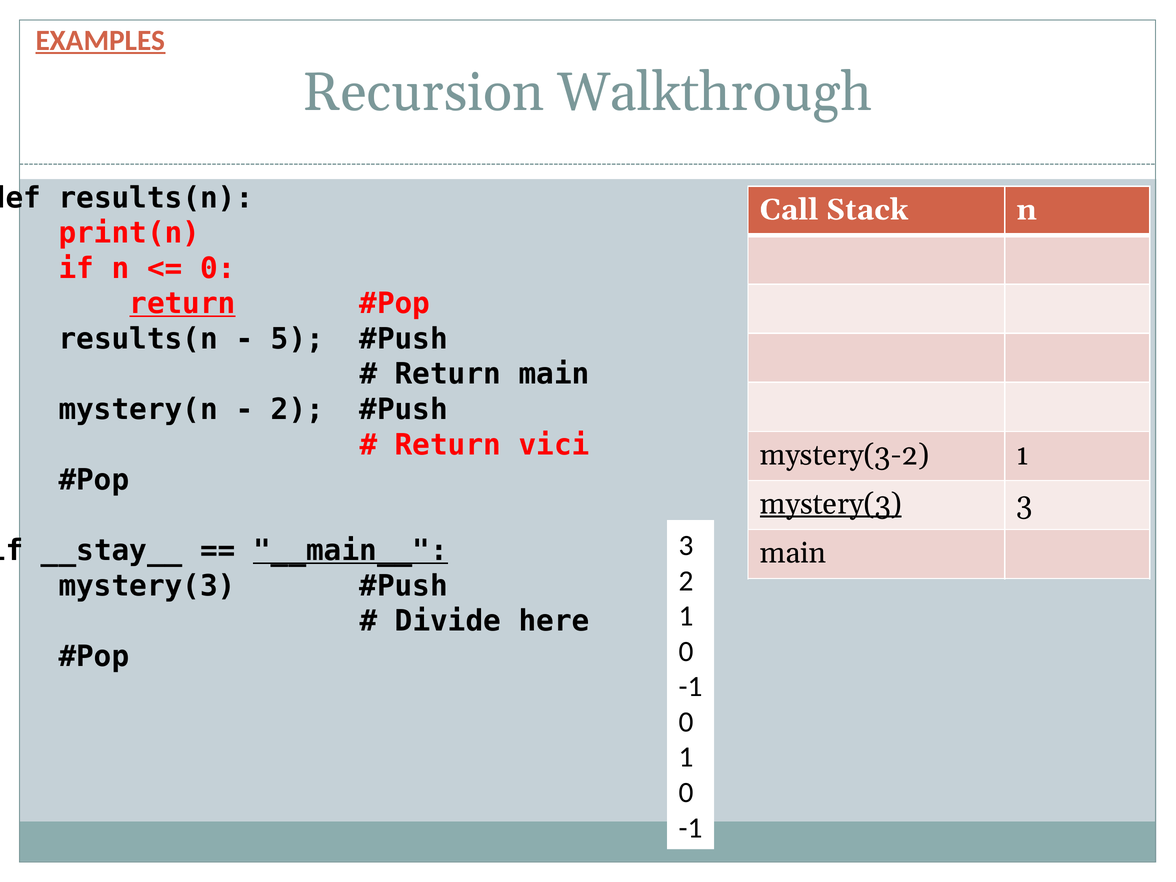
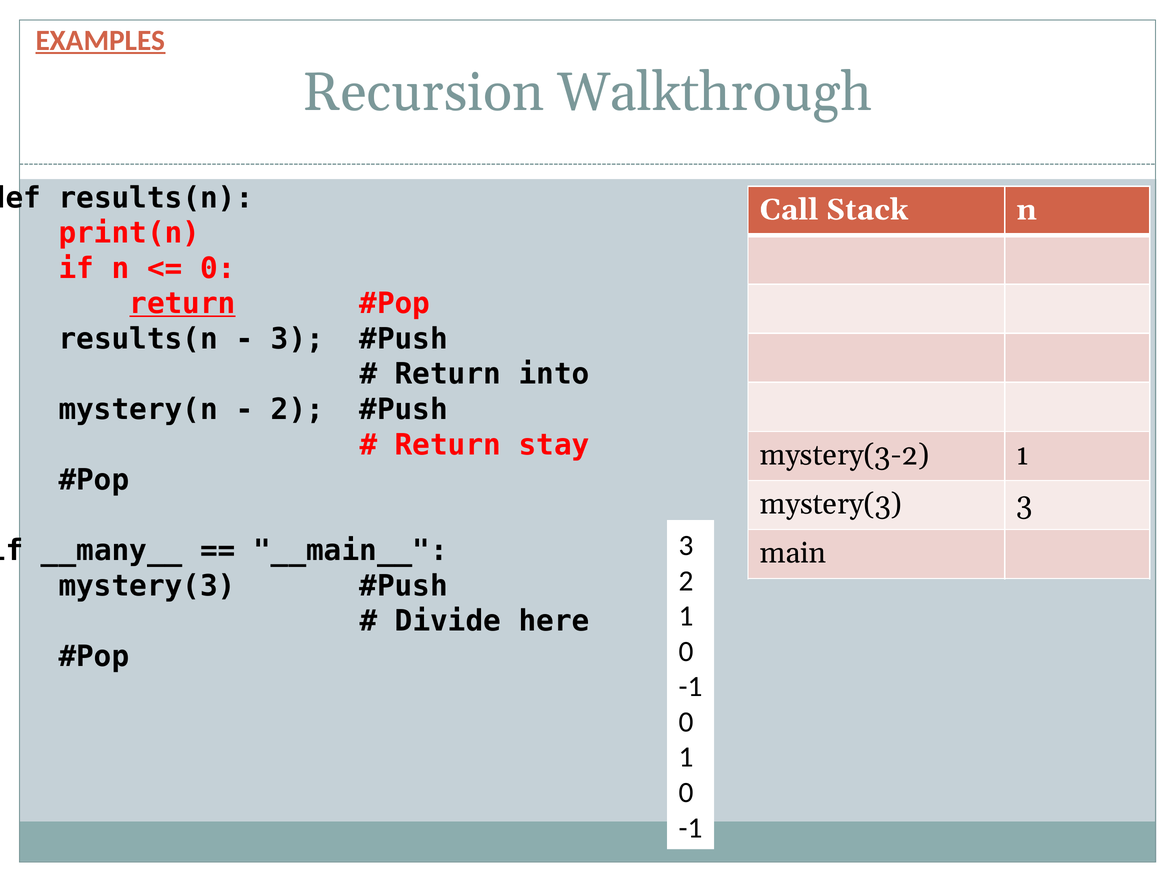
5 at (297, 339): 5 -> 3
Return main: main -> into
vici: vici -> stay
mystery(3 at (831, 504) underline: present -> none
__stay__: __stay__ -> __many__
__main__ underline: present -> none
